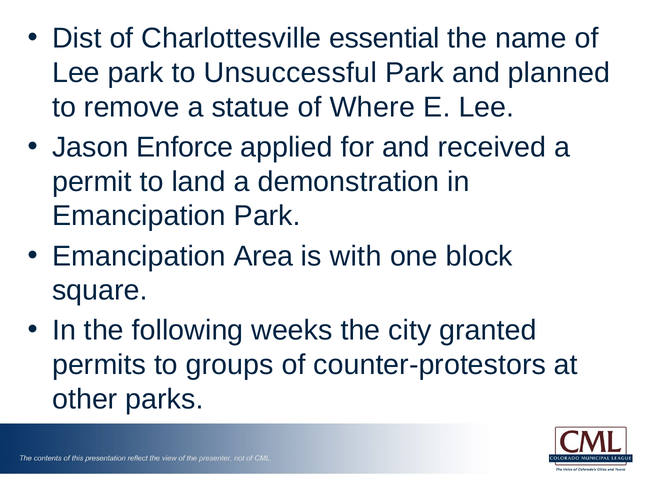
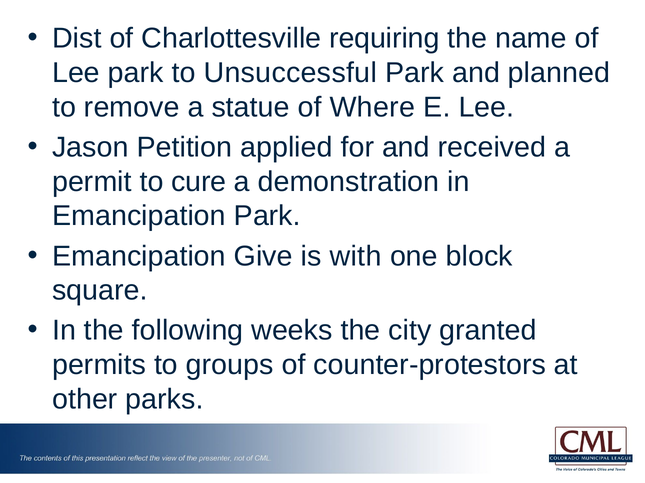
essential: essential -> requiring
Enforce: Enforce -> Petition
land: land -> cure
Area: Area -> Give
